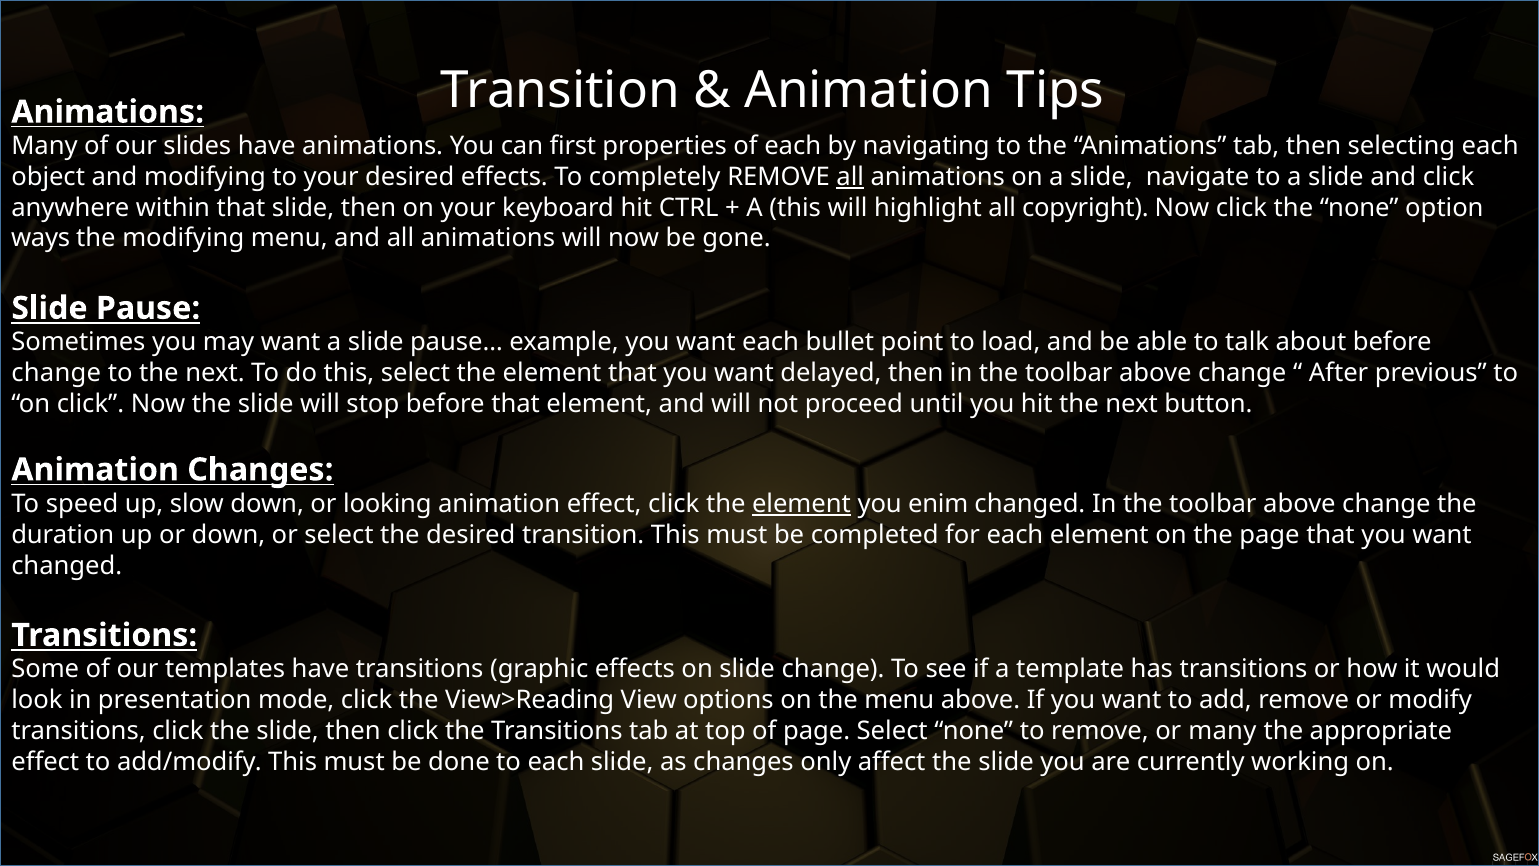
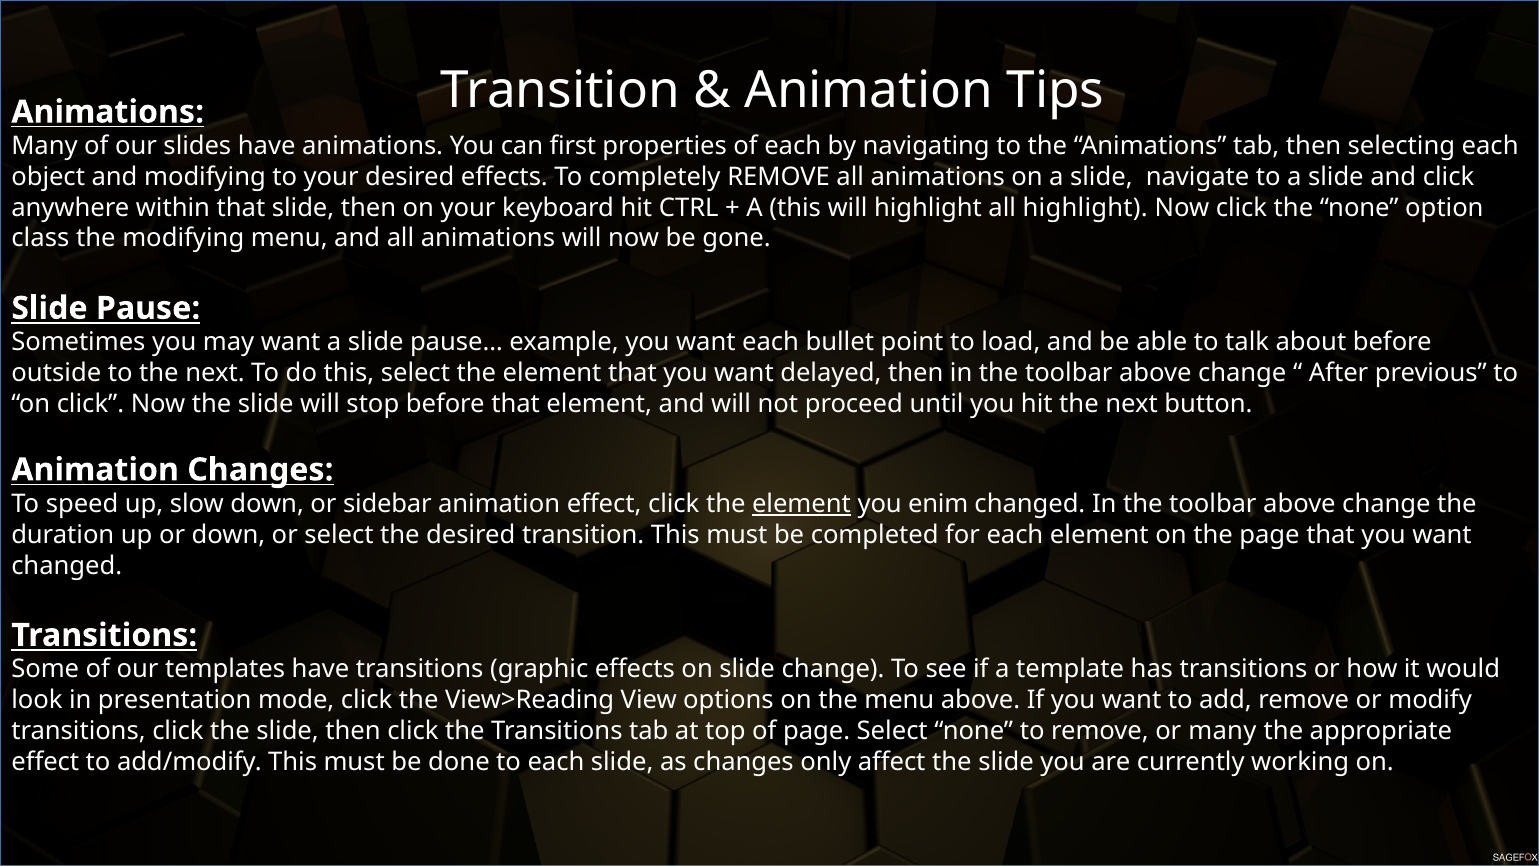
all at (850, 177) underline: present -> none
all copyright: copyright -> highlight
ways: ways -> class
change at (56, 373): change -> outside
looking: looking -> sidebar
